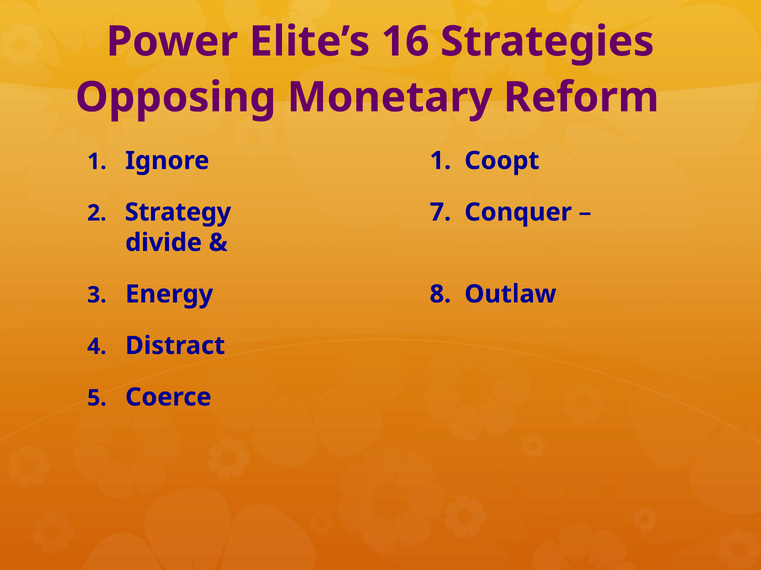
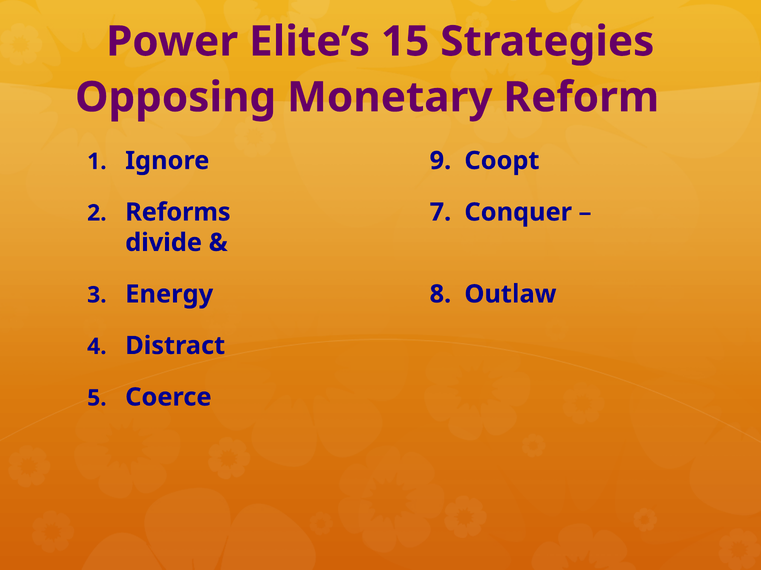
16: 16 -> 15
Ignore 1: 1 -> 9
Strategy: Strategy -> Reforms
